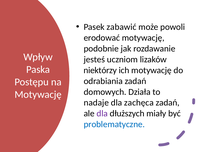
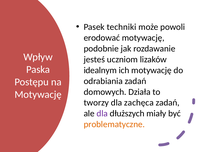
zabawić: zabawić -> techniki
niektórzy: niektórzy -> idealnym
nadaje: nadaje -> tworzy
problematyczne colour: blue -> orange
